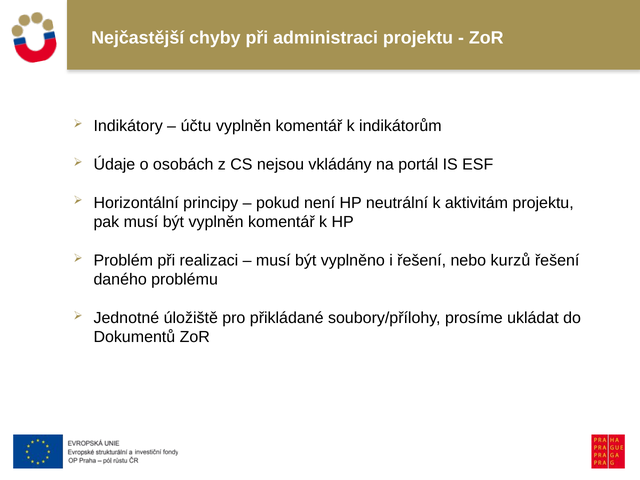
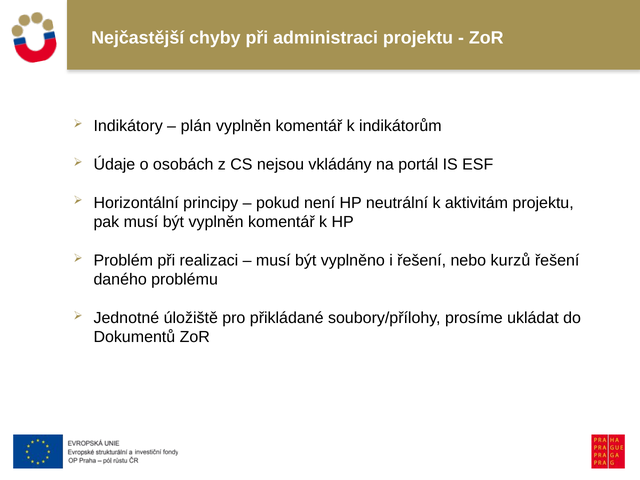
účtu: účtu -> plán
